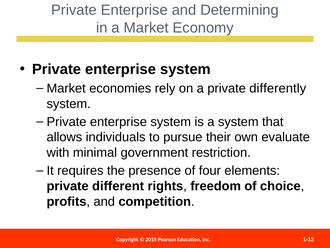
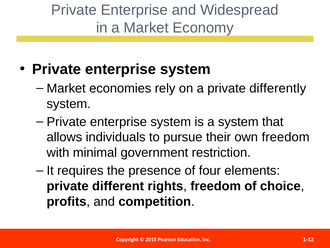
Determining: Determining -> Widespread
own evaluate: evaluate -> freedom
